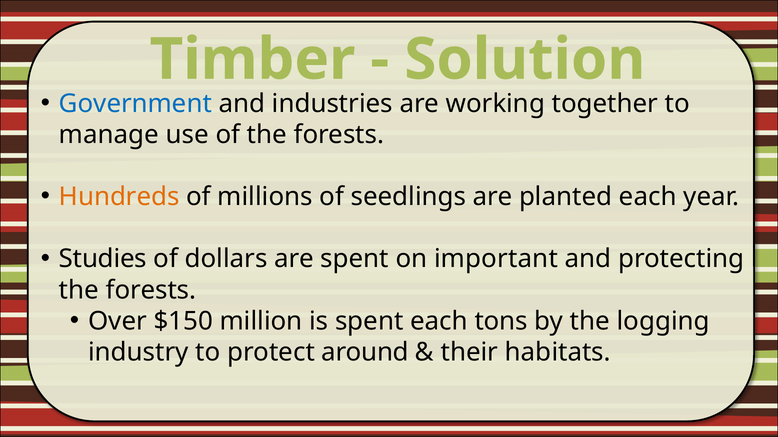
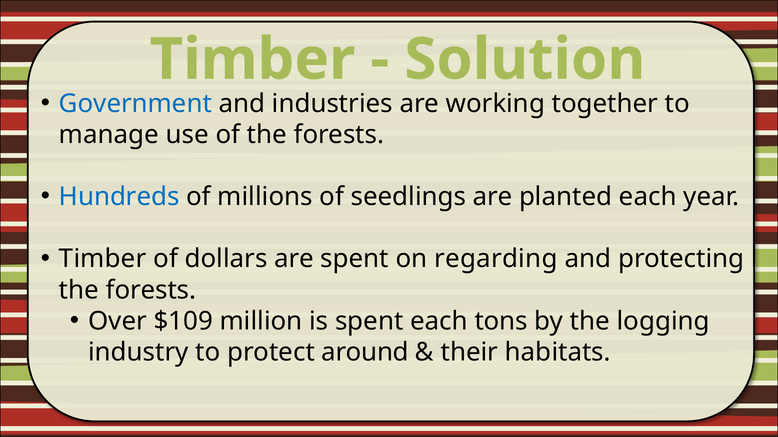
Hundreds colour: orange -> blue
Studies at (103, 259): Studies -> Timber
important: important -> regarding
$150: $150 -> $109
